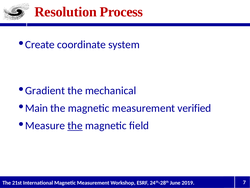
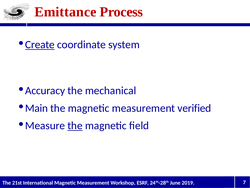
Resolution: Resolution -> Emittance
Create underline: none -> present
Gradient: Gradient -> Accuracy
